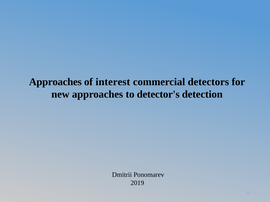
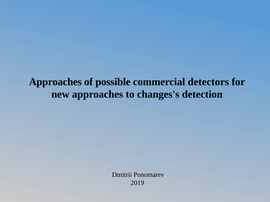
interest: interest -> possible
detector's: detector's -> changes's
